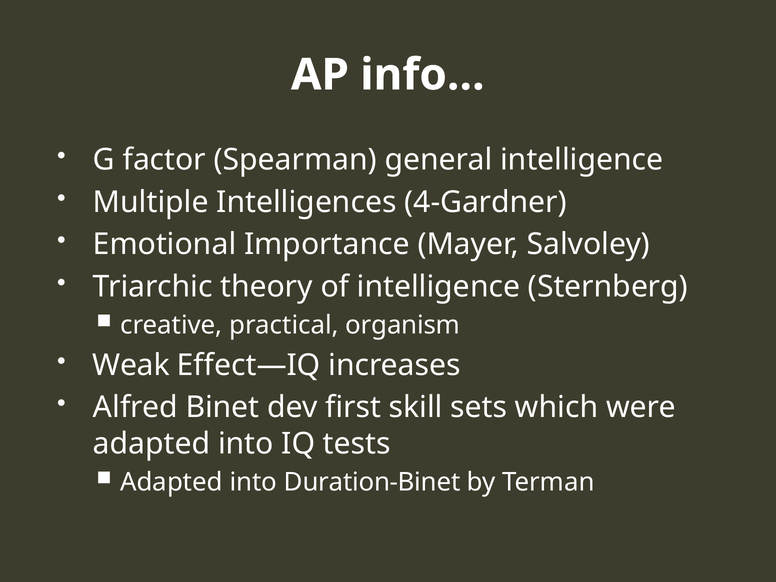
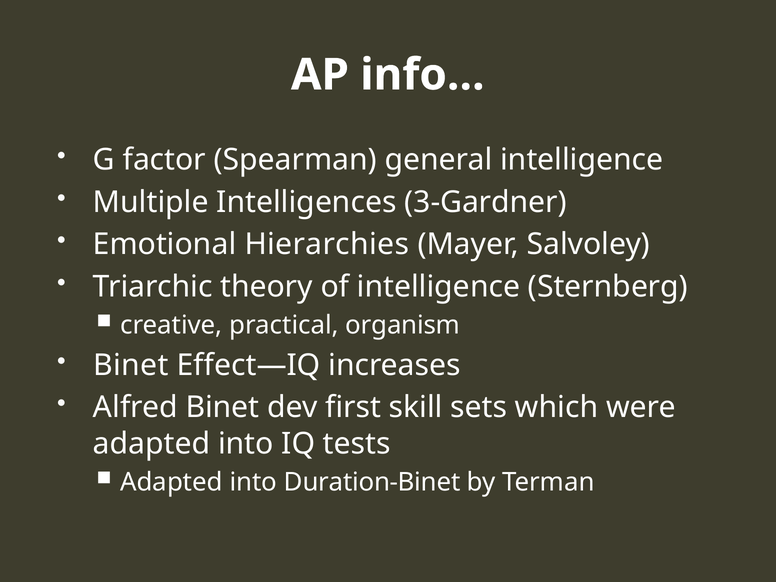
4-Gardner: 4-Gardner -> 3-Gardner
Importance: Importance -> Hierarchies
Weak at (131, 365): Weak -> Binet
